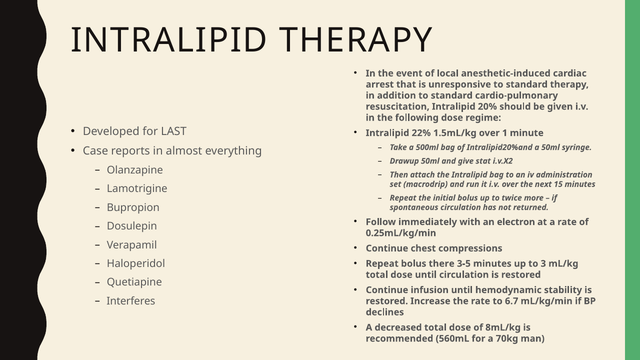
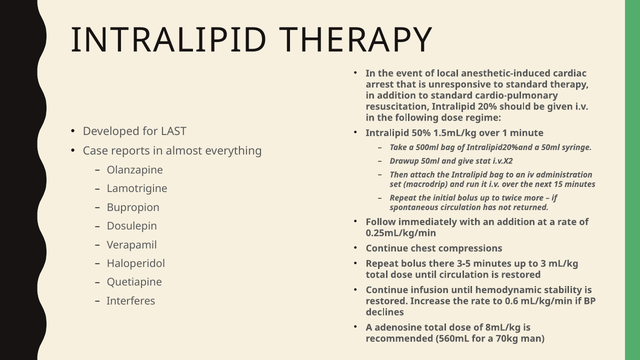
22%: 22% -> 50%
an electron: electron -> addition
6.7: 6.7 -> 0.6
decreased: decreased -> adenosine
